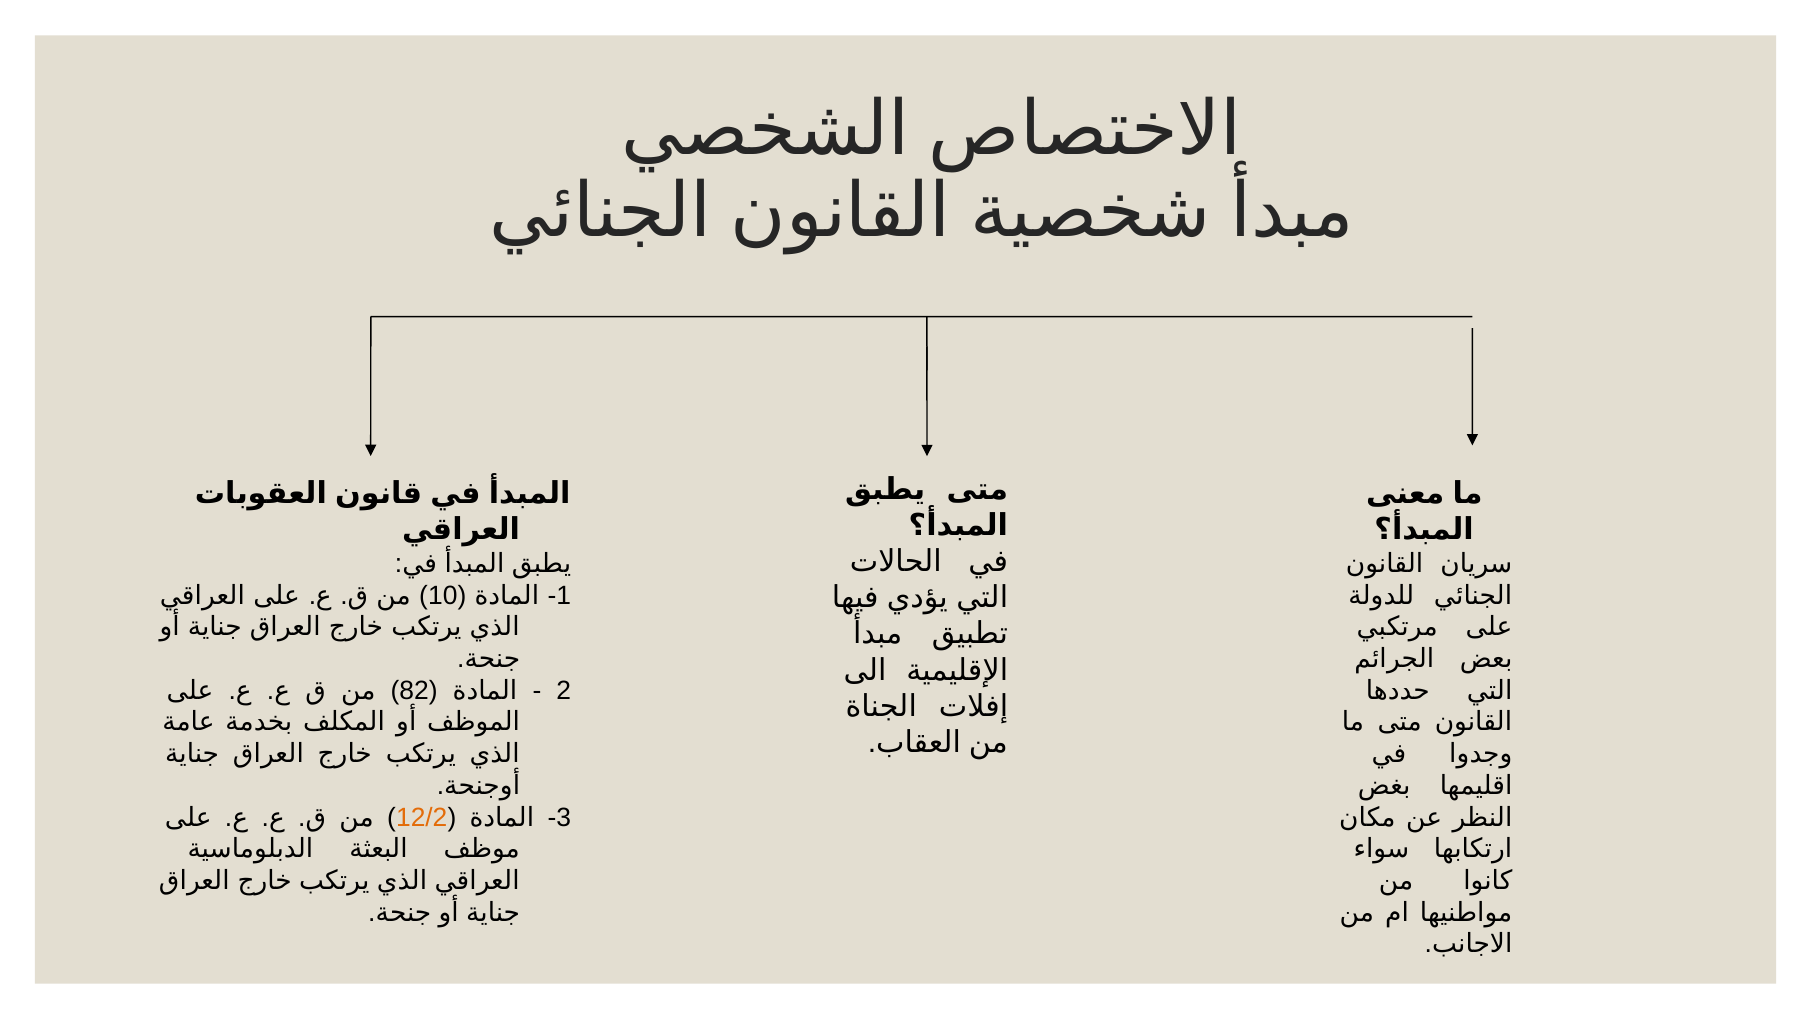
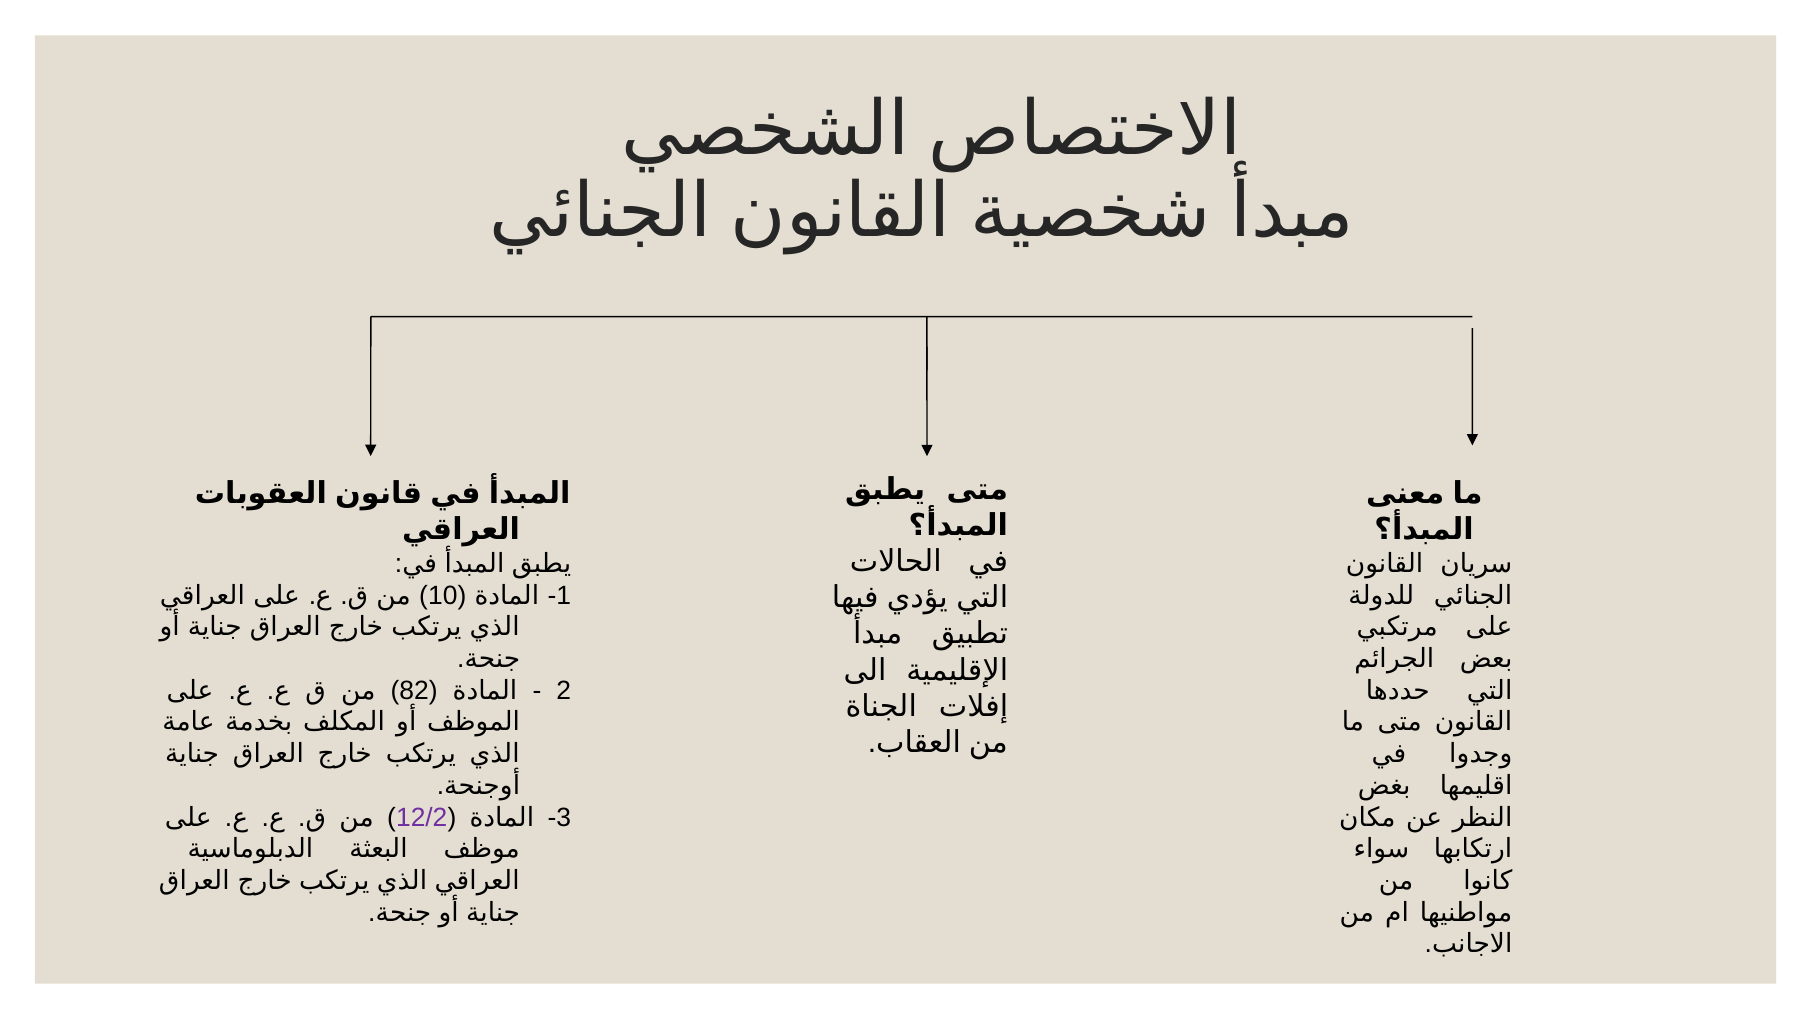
12/2 colour: orange -> purple
